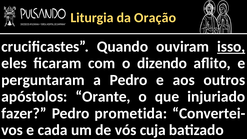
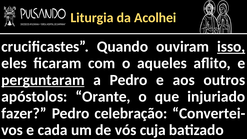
Oração: Oração -> Acolhei
dizendo: dizendo -> aqueles
perguntaram underline: none -> present
prometida: prometida -> celebração
